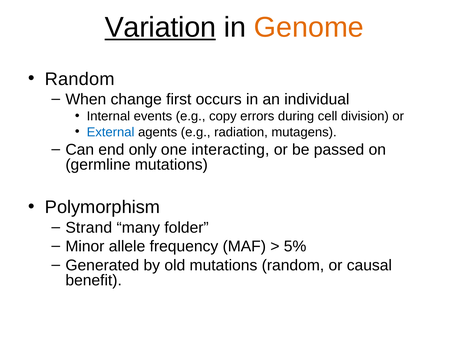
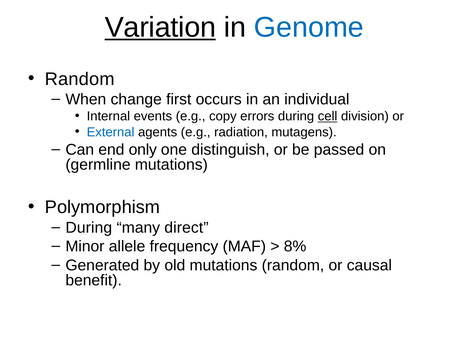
Genome colour: orange -> blue
cell underline: none -> present
interacting: interacting -> distinguish
Strand at (89, 228): Strand -> During
folder: folder -> direct
5%: 5% -> 8%
